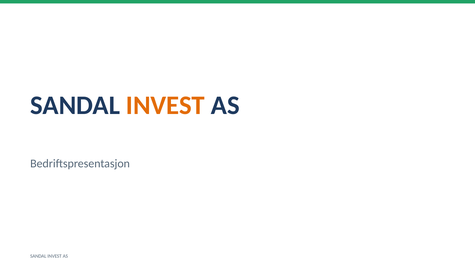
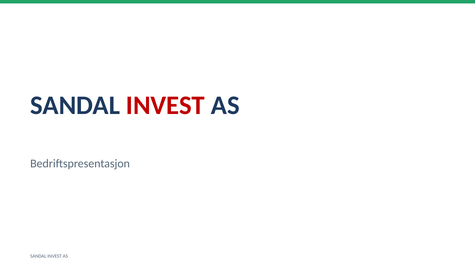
INVEST at (165, 105) colour: orange -> red
